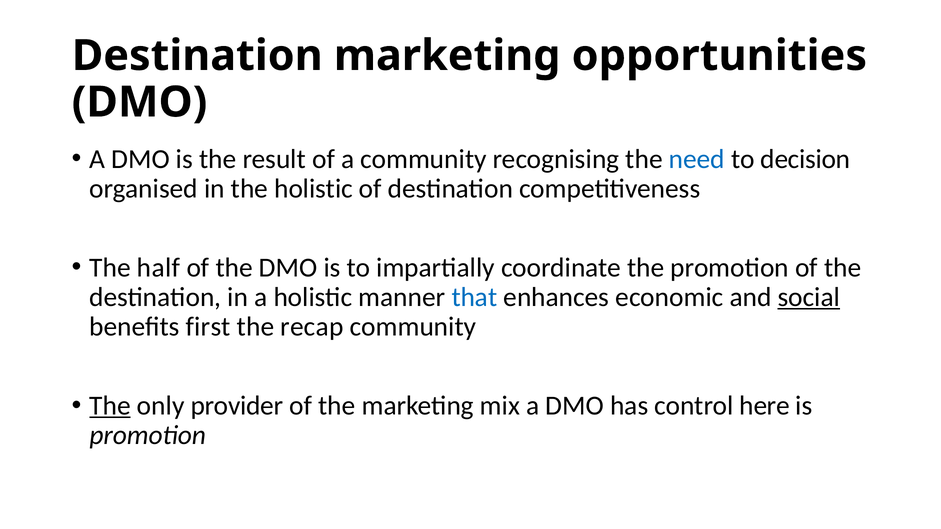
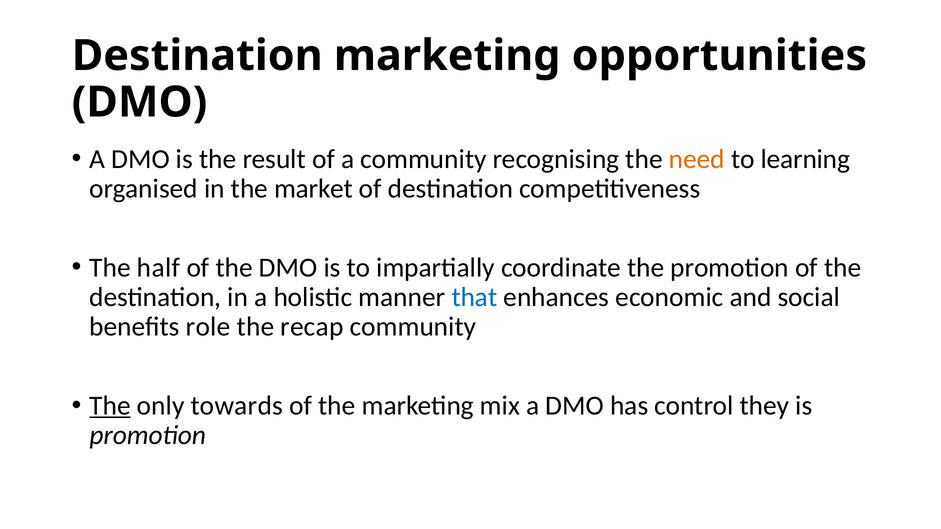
need colour: blue -> orange
decision: decision -> learning
the holistic: holistic -> market
social underline: present -> none
first: first -> role
provider: provider -> towards
here: here -> they
